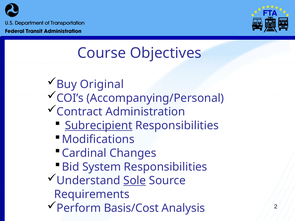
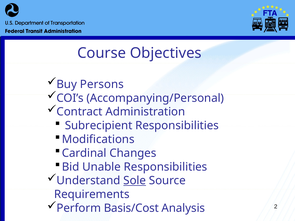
Original: Original -> Persons
Subrecipient underline: present -> none
System: System -> Unable
